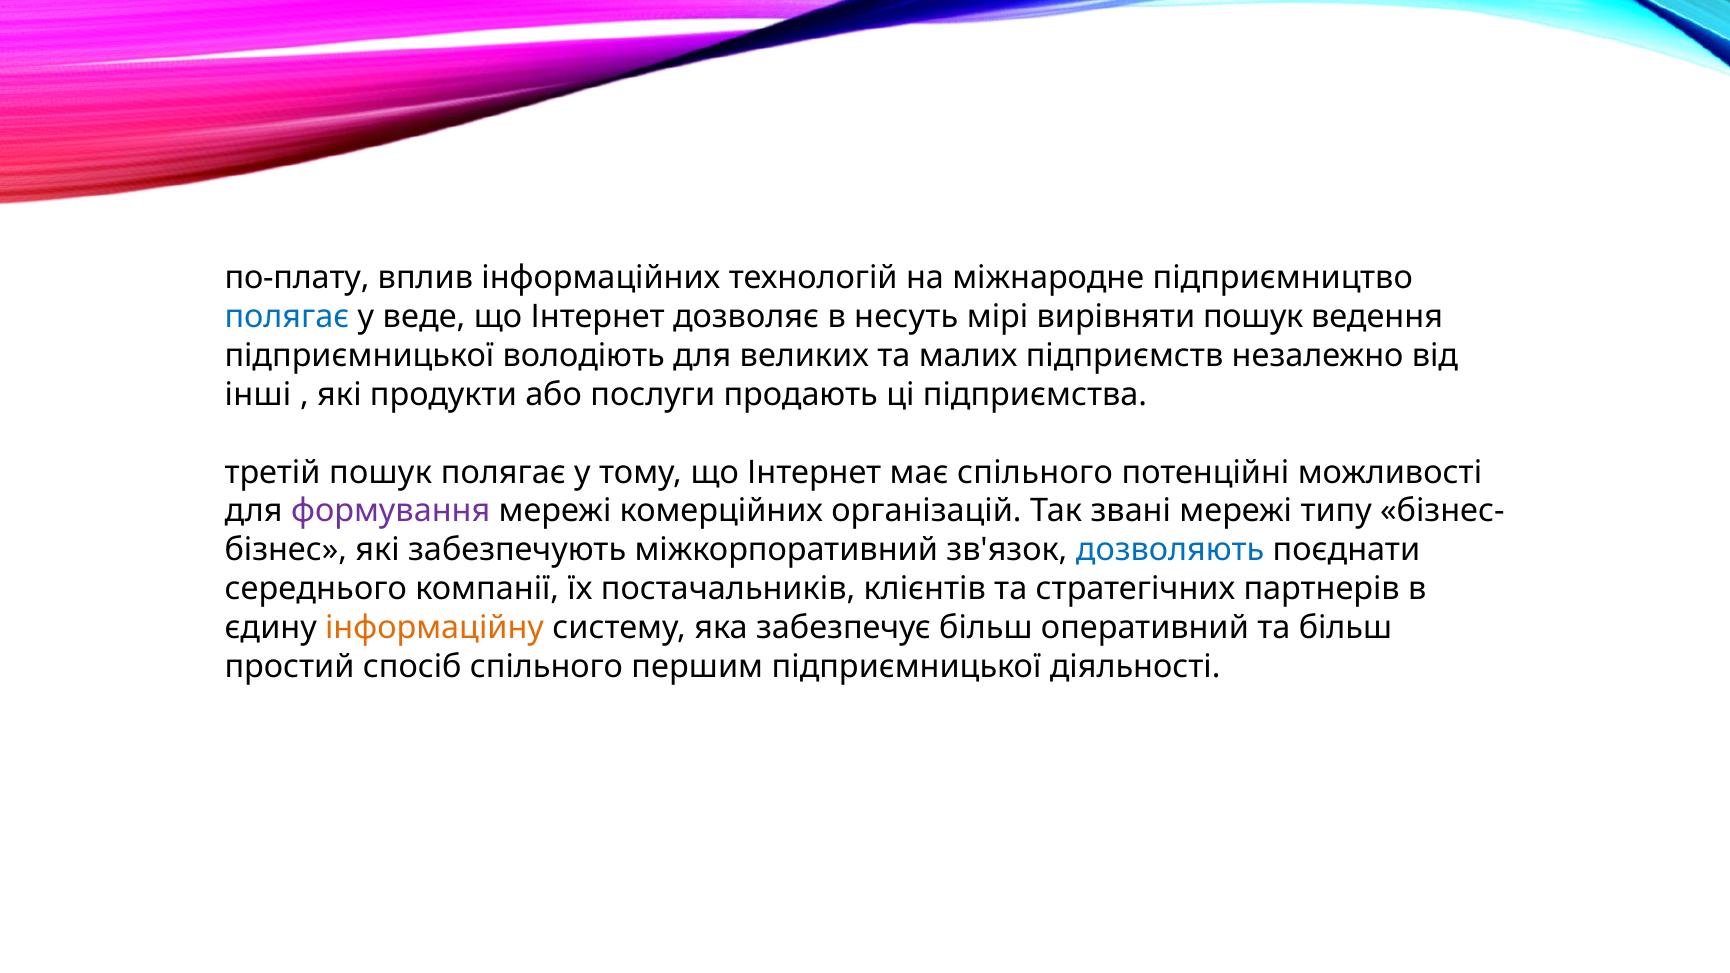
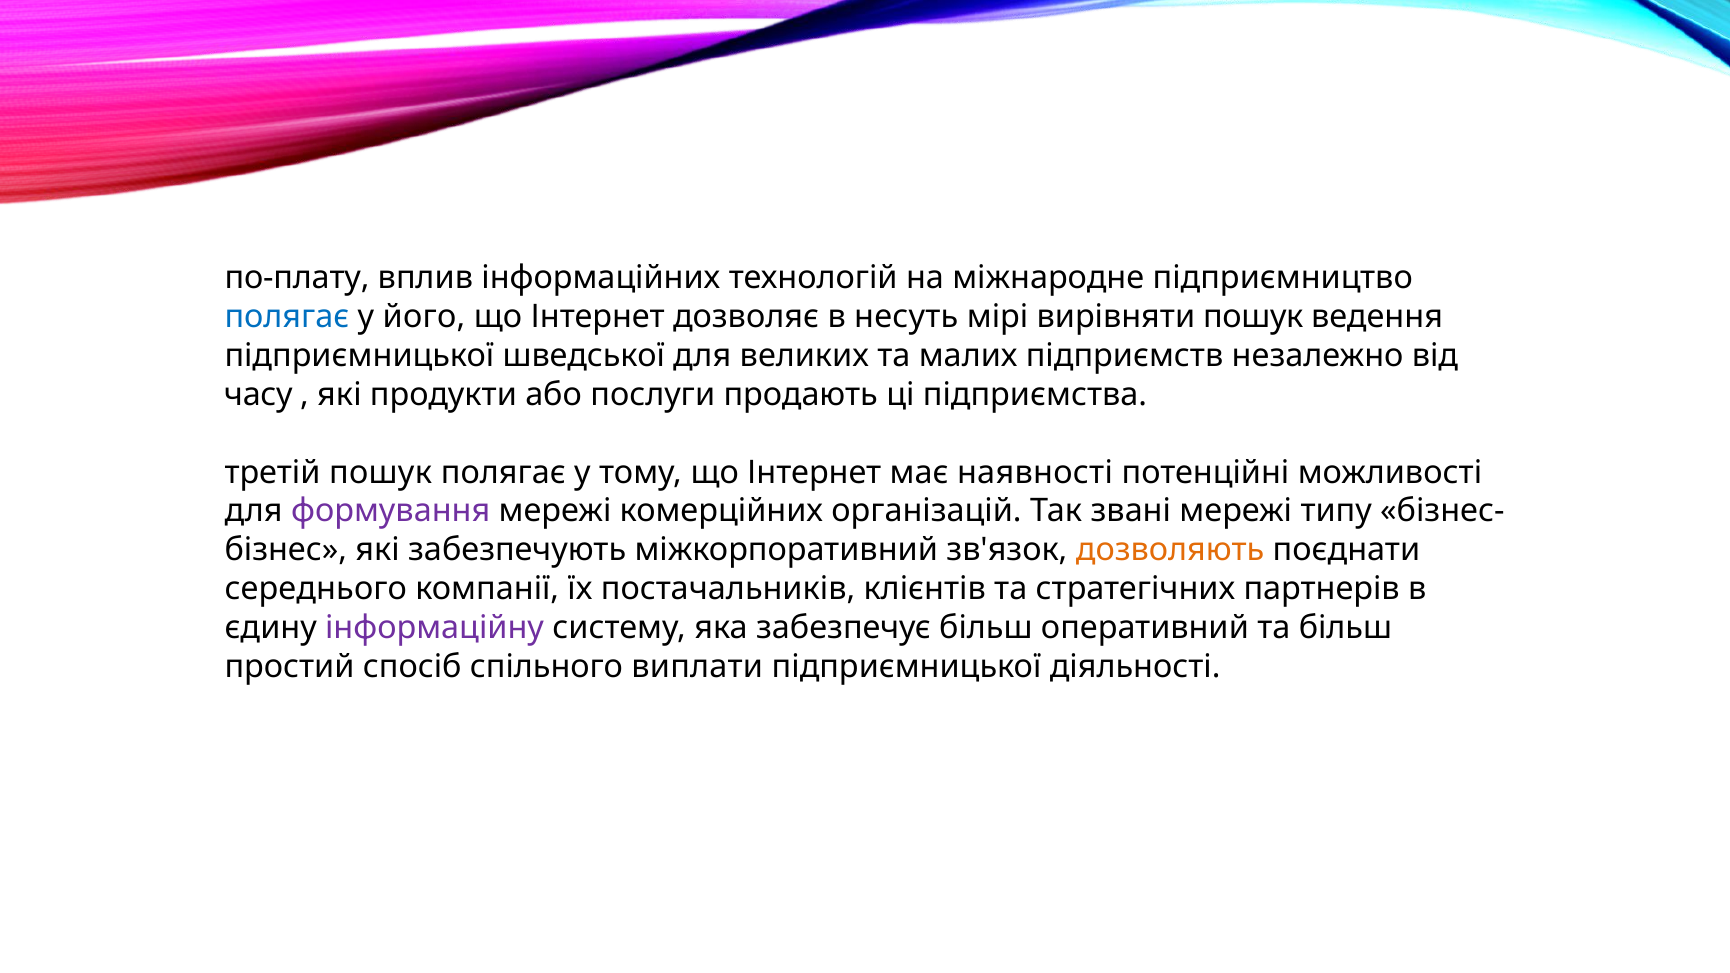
веде: веде -> його
володіють: володіють -> шведської
інші: інші -> часу
має спільного: спільного -> наявності
дозволяють colour: blue -> orange
інформаційну colour: orange -> purple
першим: першим -> виплати
